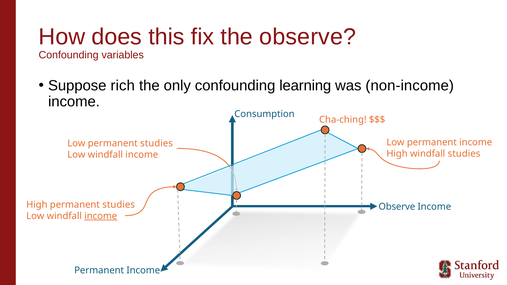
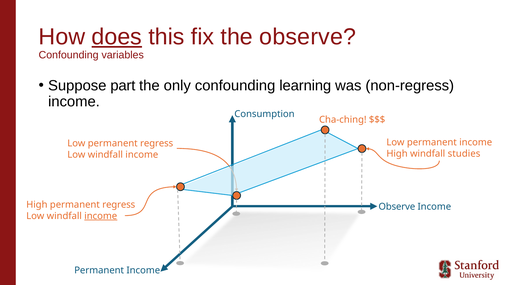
does underline: none -> present
rich: rich -> part
non-income: non-income -> non-regress
Low permanent studies: studies -> regress
High permanent studies: studies -> regress
